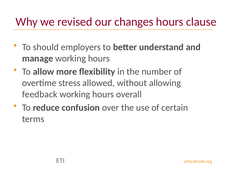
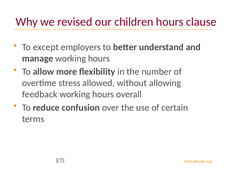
changes: changes -> children
should: should -> except
